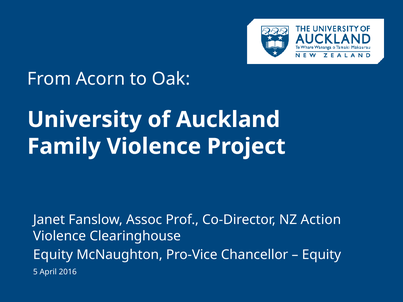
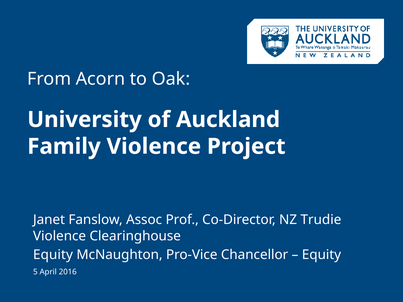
Action: Action -> Trudie
